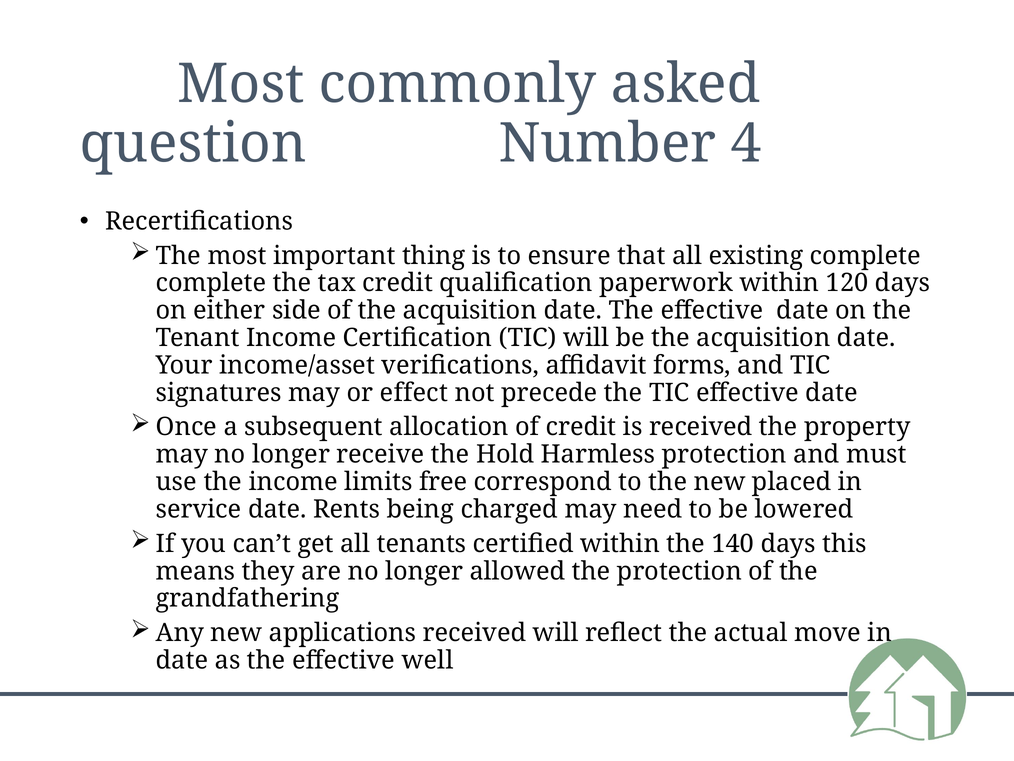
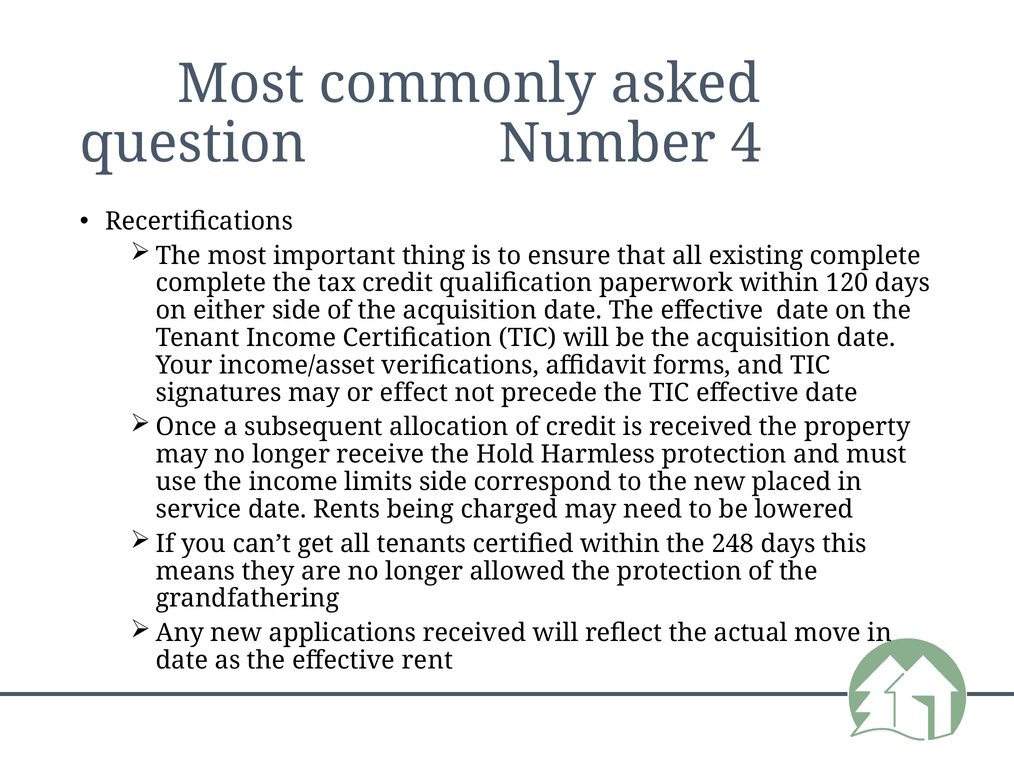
limits free: free -> side
140: 140 -> 248
well: well -> rent
